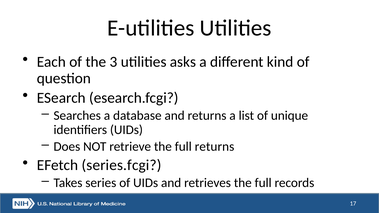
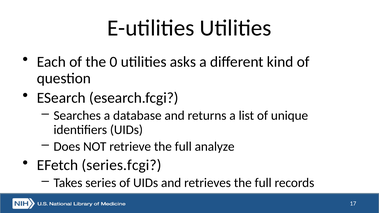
3: 3 -> 0
full returns: returns -> analyze
